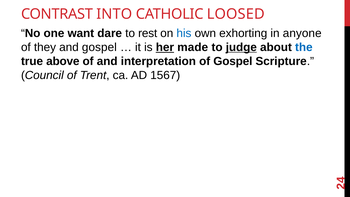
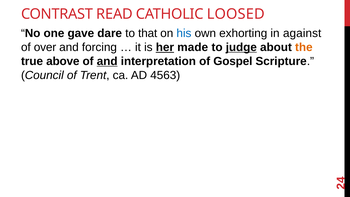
INTO: INTO -> READ
want: want -> gave
rest: rest -> that
anyone: anyone -> against
they: they -> over
and gospel: gospel -> forcing
the colour: blue -> orange
and at (107, 61) underline: none -> present
1567: 1567 -> 4563
